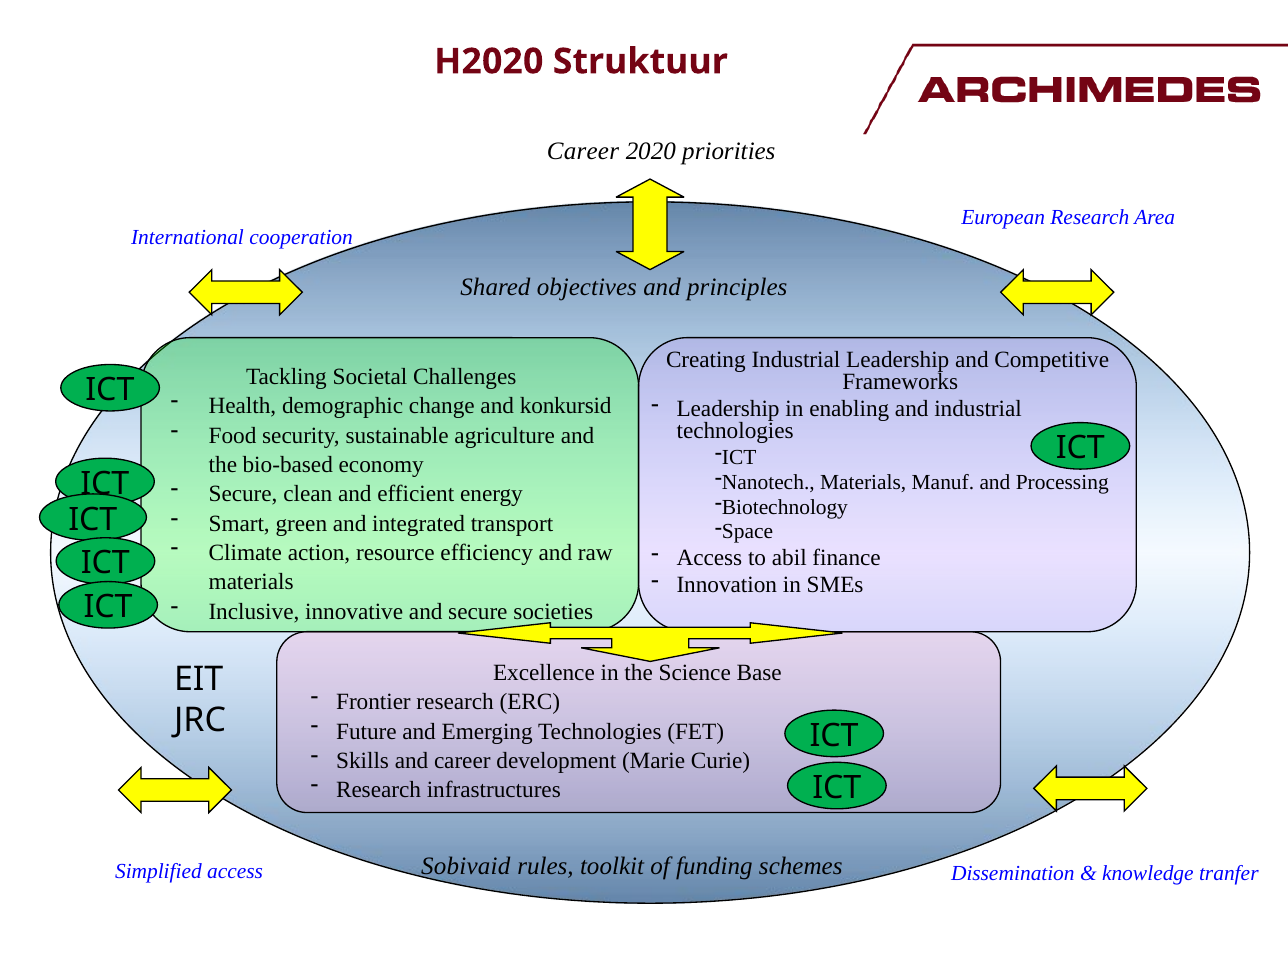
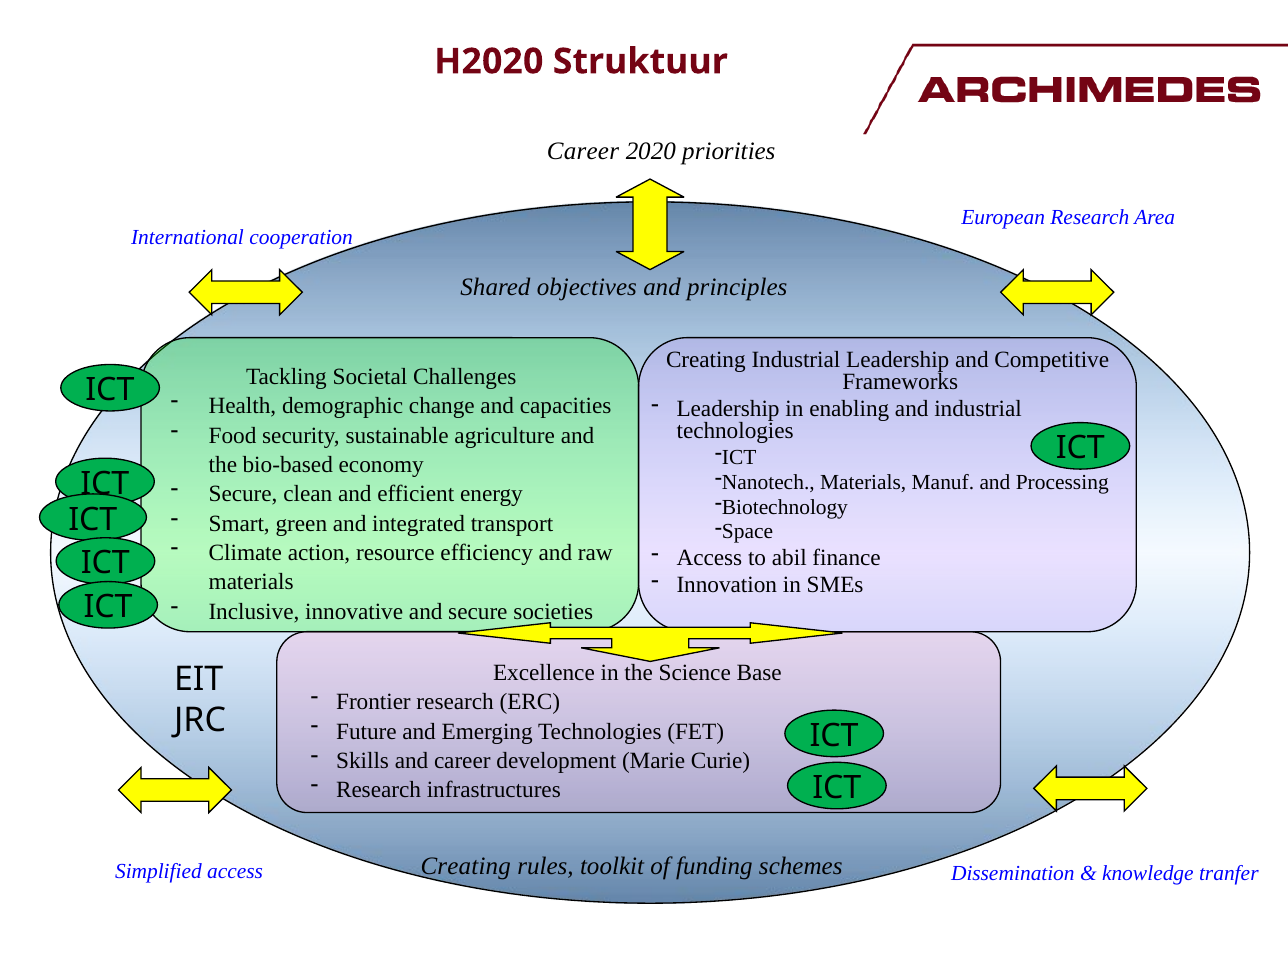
konkursid: konkursid -> capacities
Sobivaid at (466, 866): Sobivaid -> Creating
